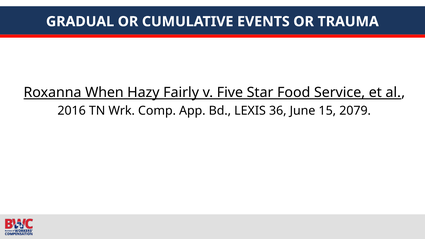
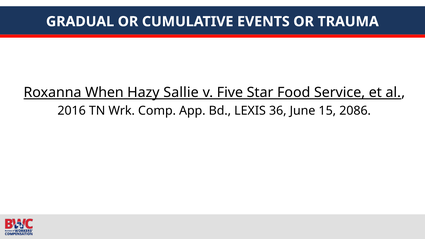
Fairly: Fairly -> Sallie
2079: 2079 -> 2086
